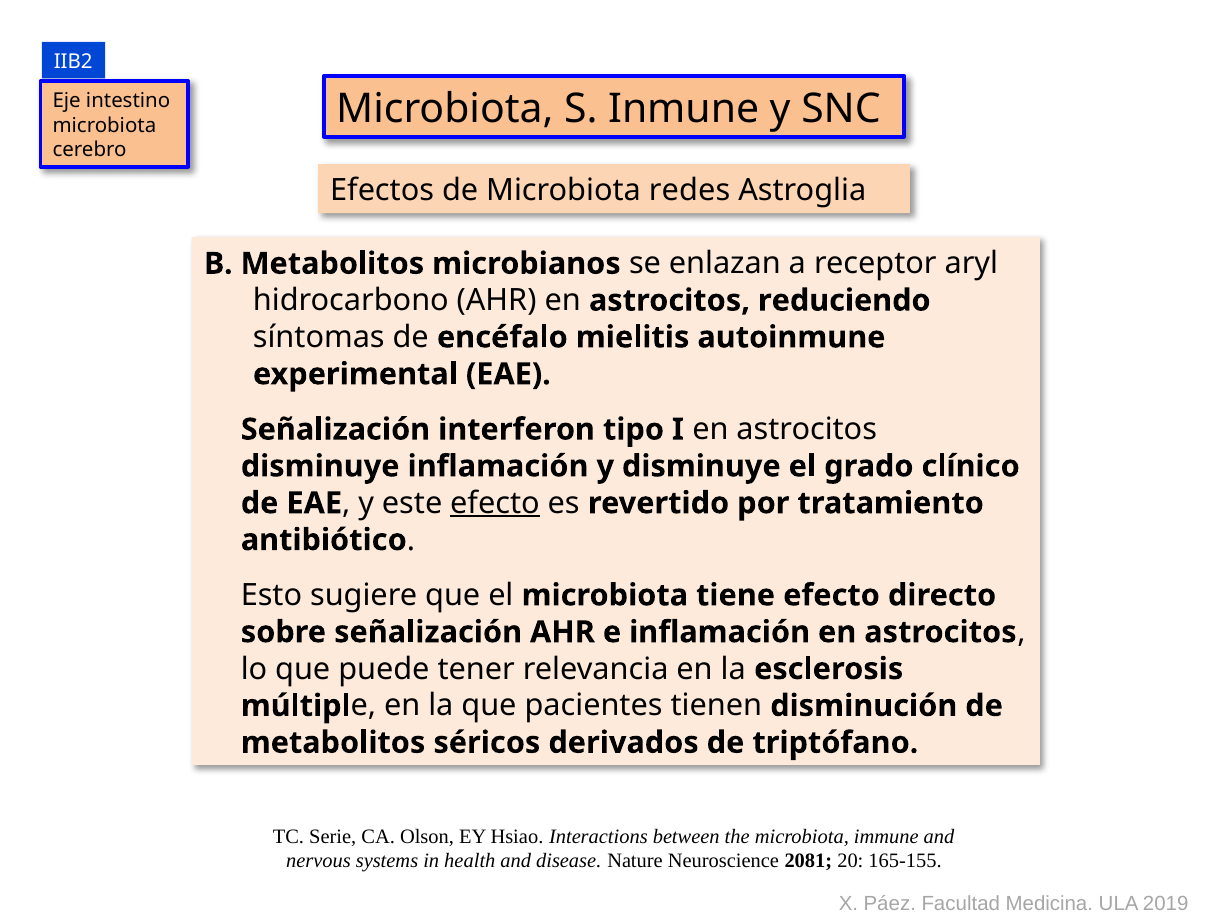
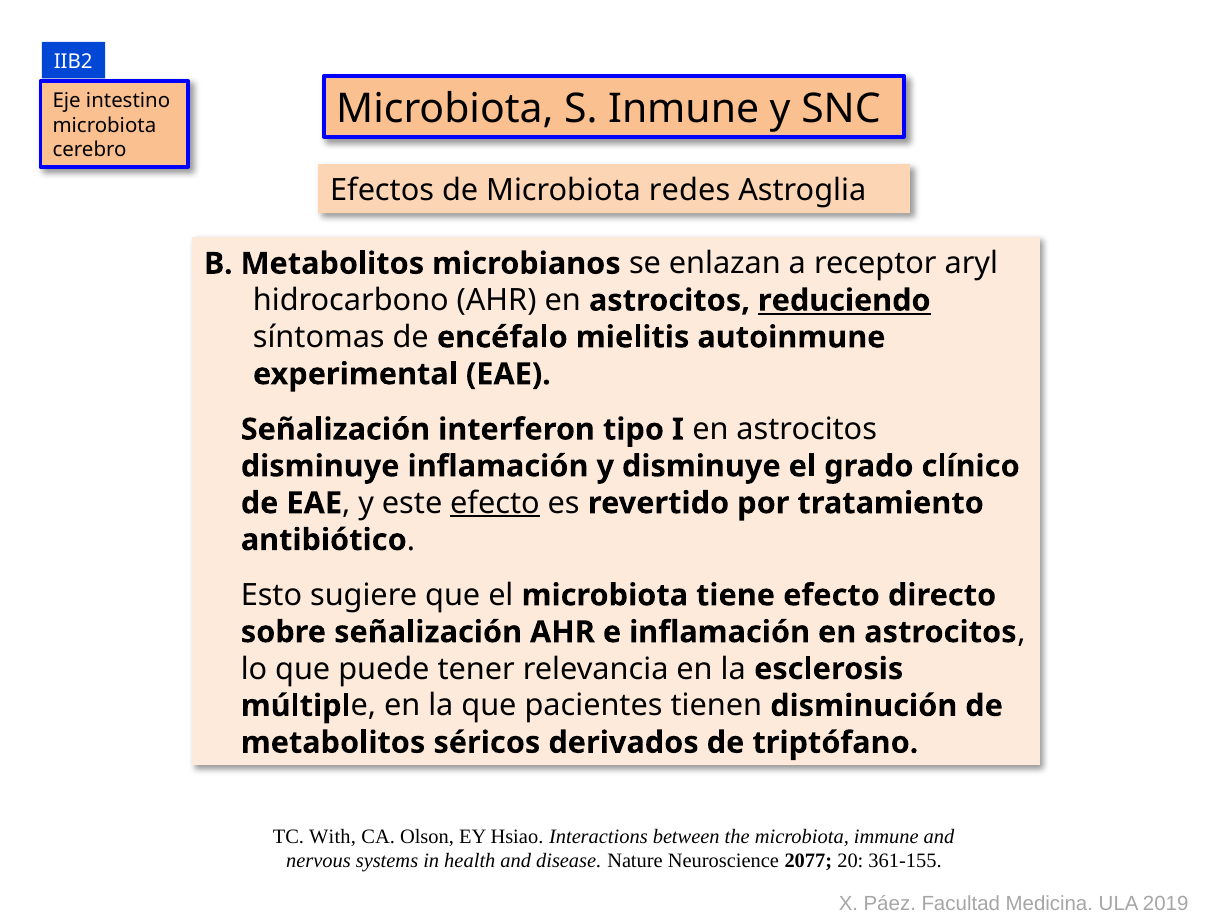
reduciendo underline: none -> present
Serie: Serie -> With
2081: 2081 -> 2077
165-155: 165-155 -> 361-155
